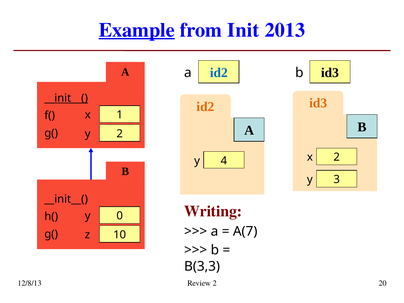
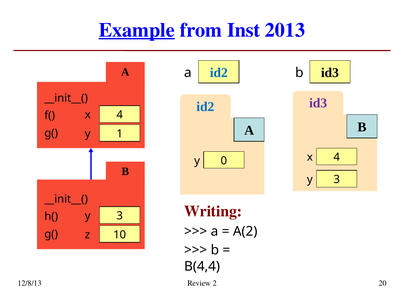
Init: Init -> Inst
__init__( at (66, 98) underline: present -> none
id3 at (318, 103) colour: orange -> purple
id2 at (205, 107) colour: orange -> blue
1 at (120, 115): 1 -> 4
y 2: 2 -> 1
2 at (337, 157): 2 -> 4
4: 4 -> 0
0 at (120, 216): 0 -> 3
A(7: A(7 -> A(2
B(3,3: B(3,3 -> B(4,4
